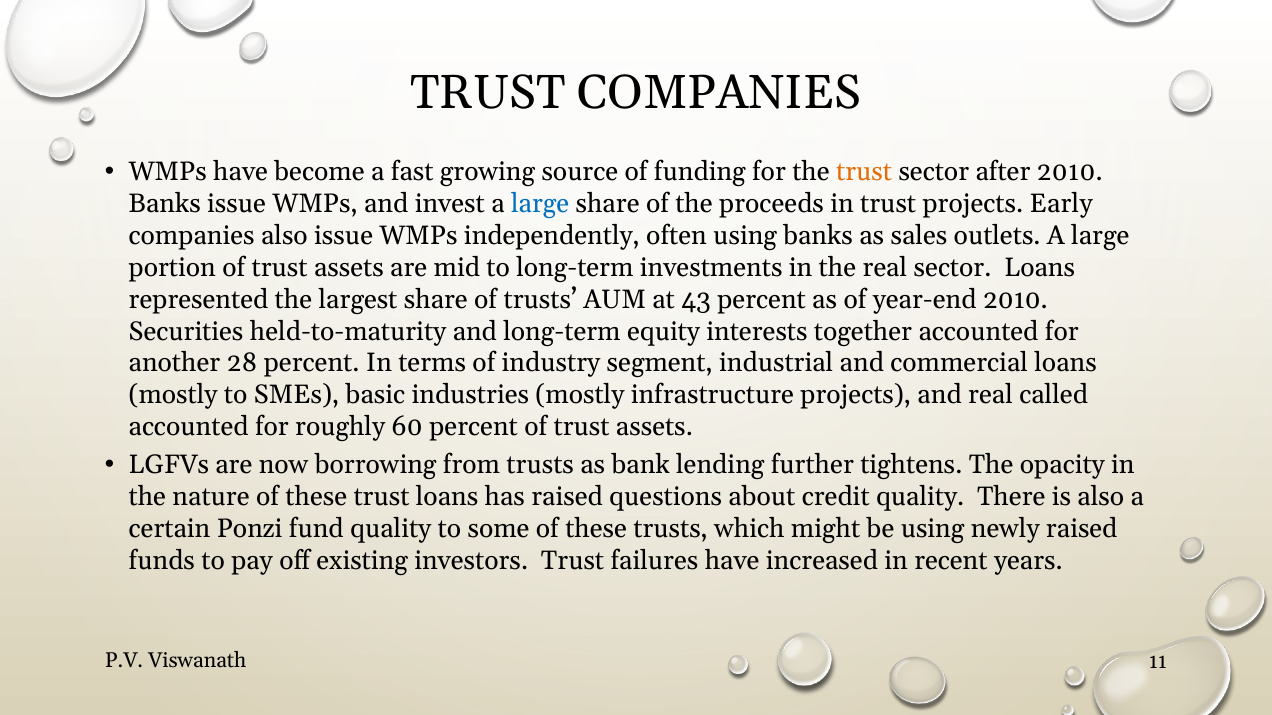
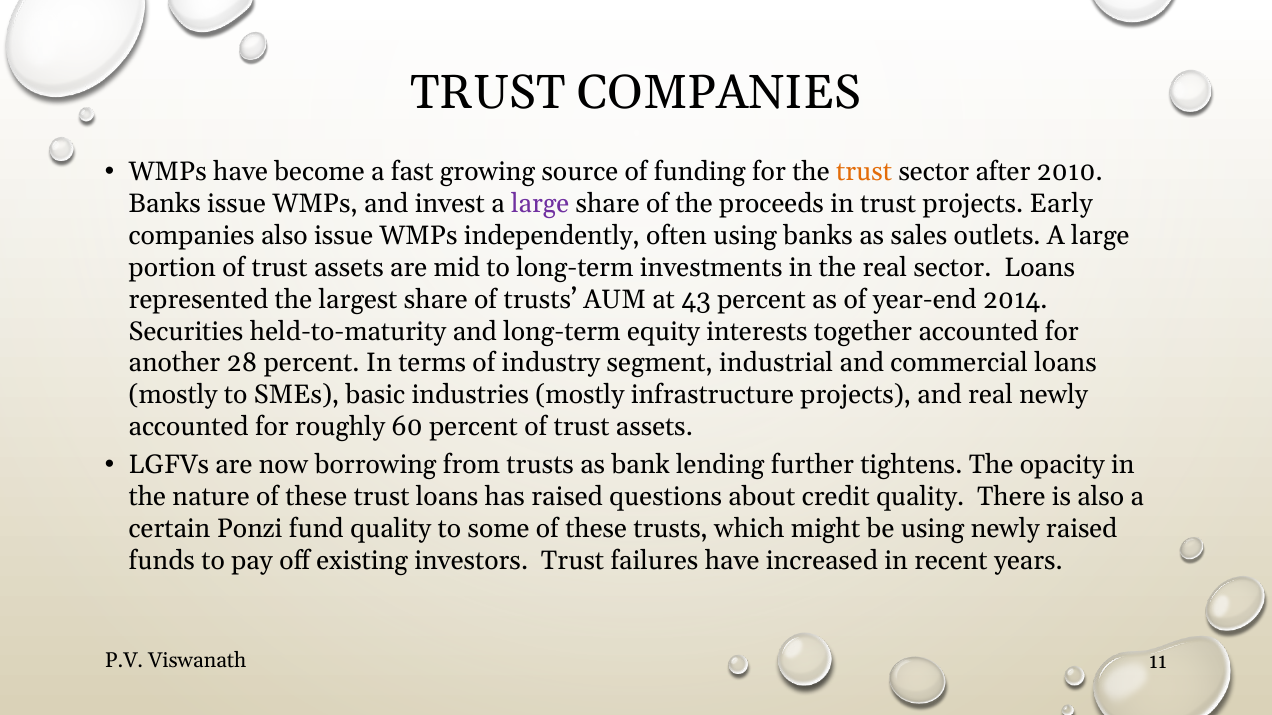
large at (540, 204) colour: blue -> purple
year-end 2010: 2010 -> 2014
real called: called -> newly
